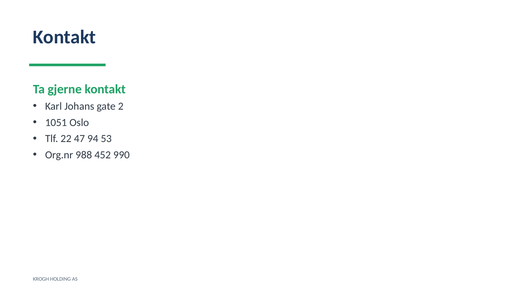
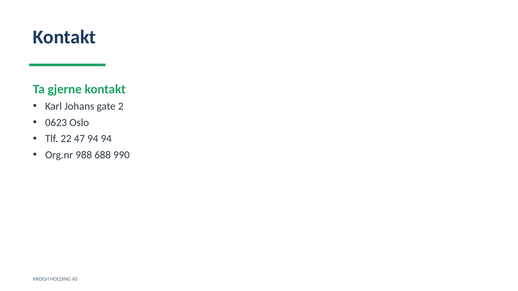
1051: 1051 -> 0623
94 53: 53 -> 94
452: 452 -> 688
